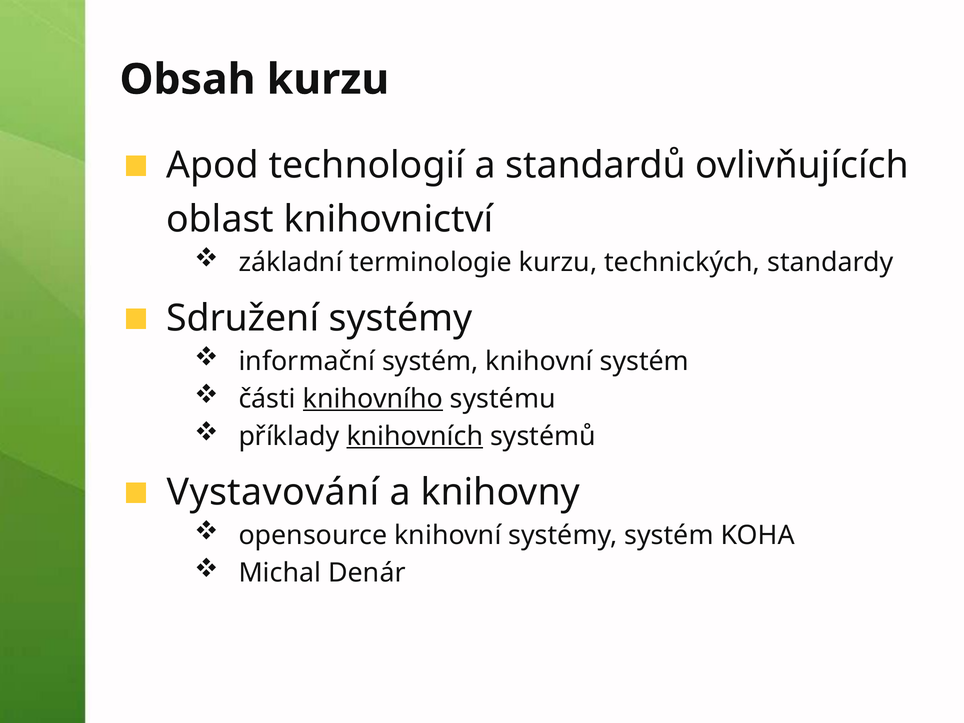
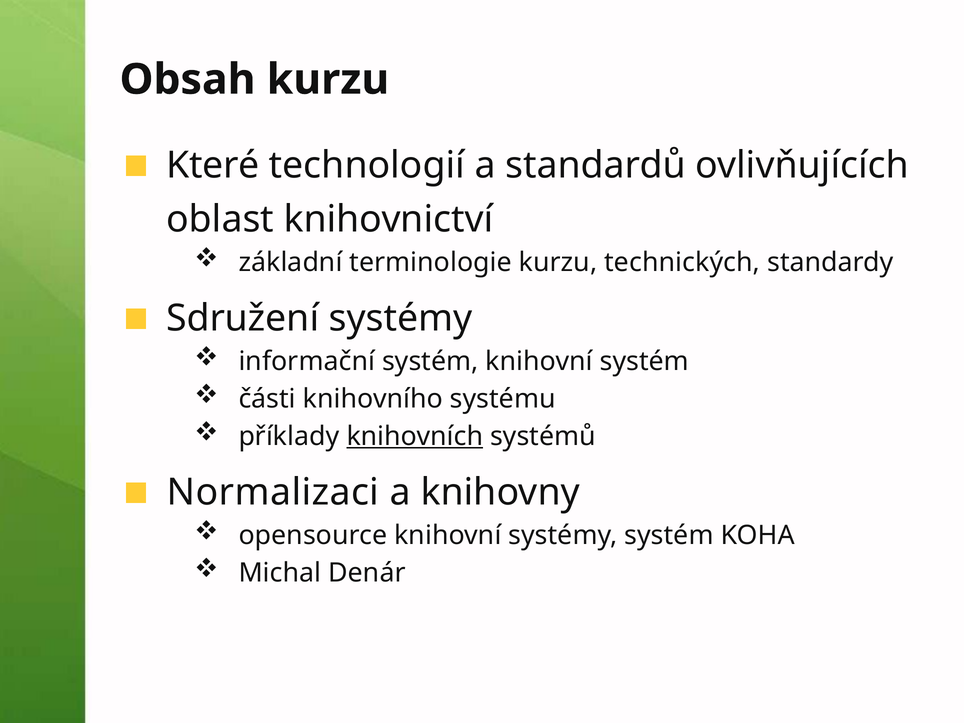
Apod: Apod -> Které
knihovního underline: present -> none
Vystavování: Vystavování -> Normalizaci
